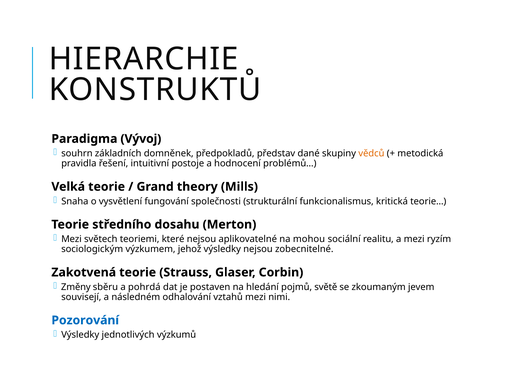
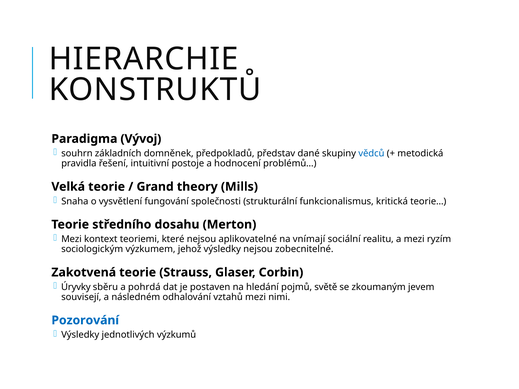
vědců colour: orange -> blue
světech: světech -> kontext
mohou: mohou -> vnímají
Změny: Změny -> Úryvky
